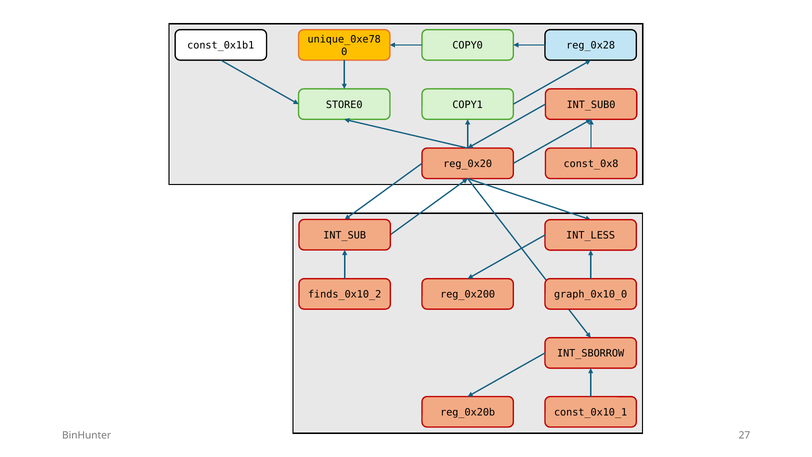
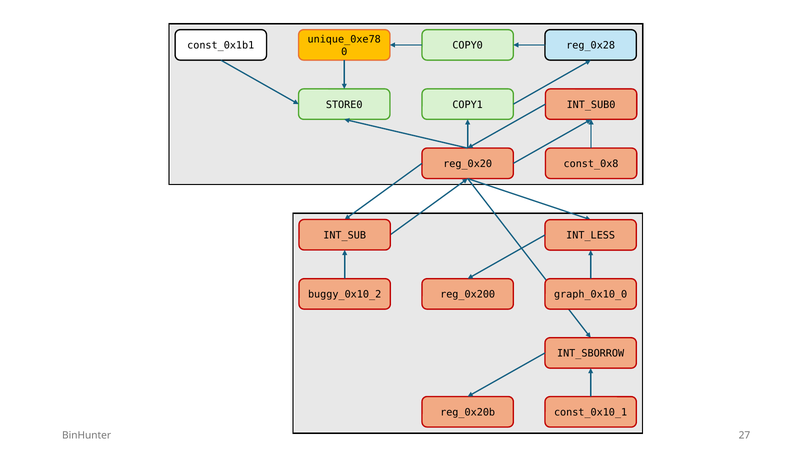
finds_0x10_2: finds_0x10_2 -> buggy_0x10_2
